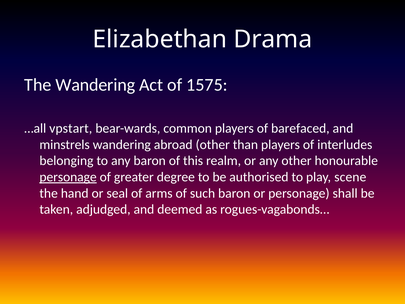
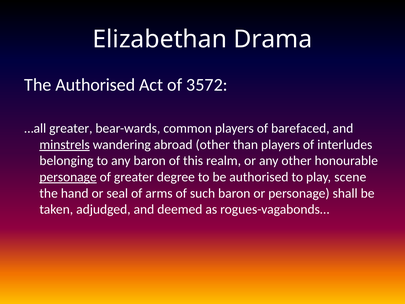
The Wandering: Wandering -> Authorised
1575: 1575 -> 3572
…all vpstart: vpstart -> greater
minstrels underline: none -> present
